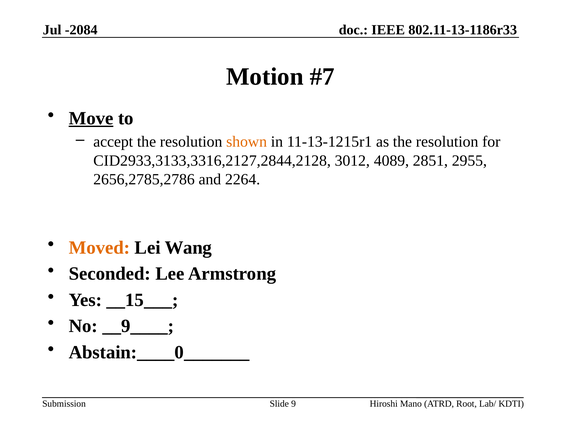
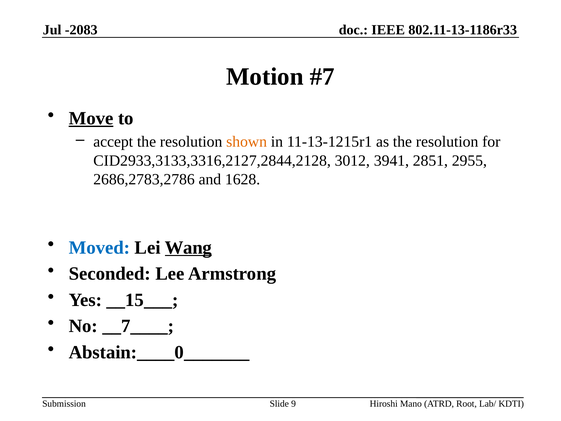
-2084: -2084 -> -2083
4089: 4089 -> 3941
2656,2785,2786: 2656,2785,2786 -> 2686,2783,2786
2264: 2264 -> 1628
Moved colour: orange -> blue
Wang underline: none -> present
__9____: __9____ -> __7____
